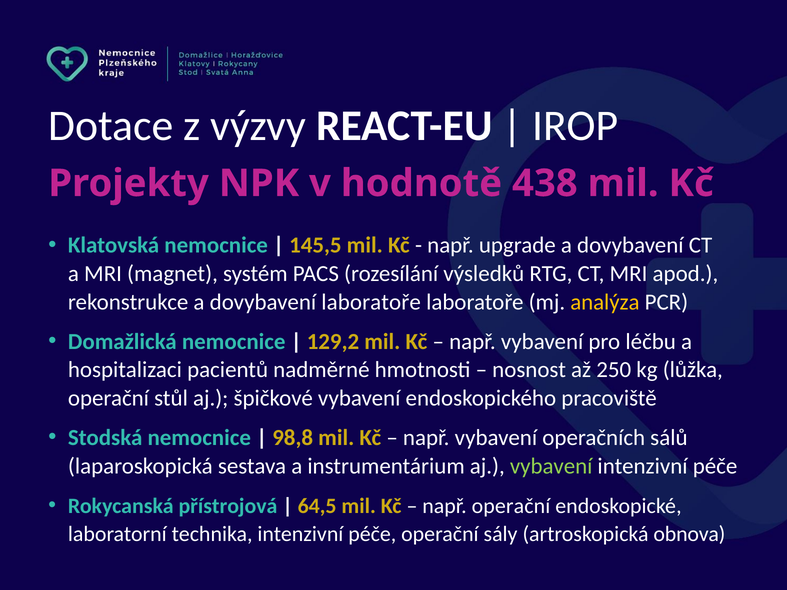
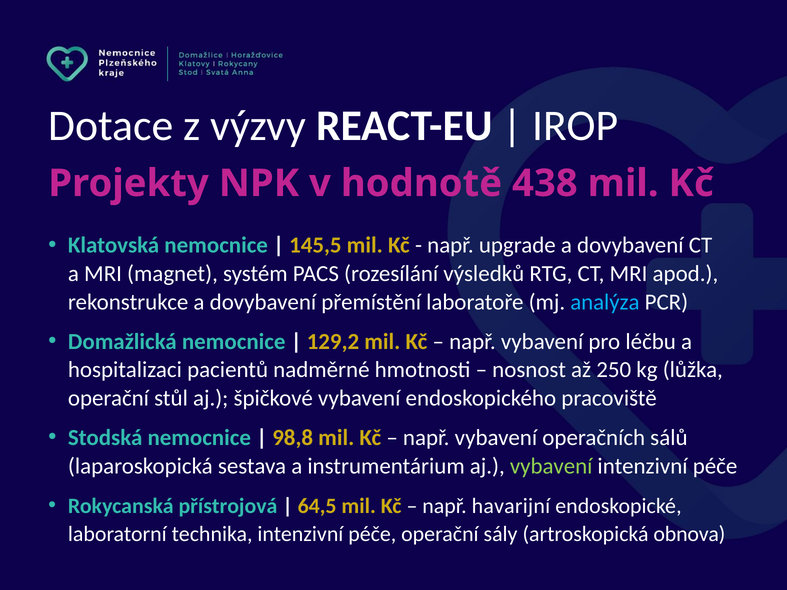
dovybavení laboratoře: laboratoře -> přemístění
analýza colour: yellow -> light blue
např operační: operační -> havarijní
